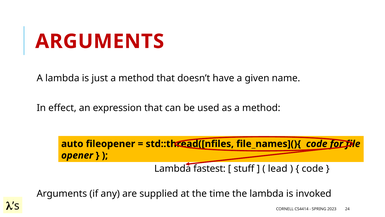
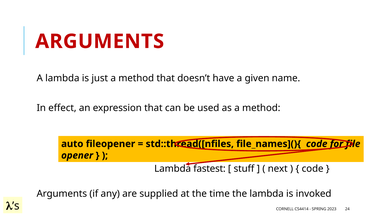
lead: lead -> next
